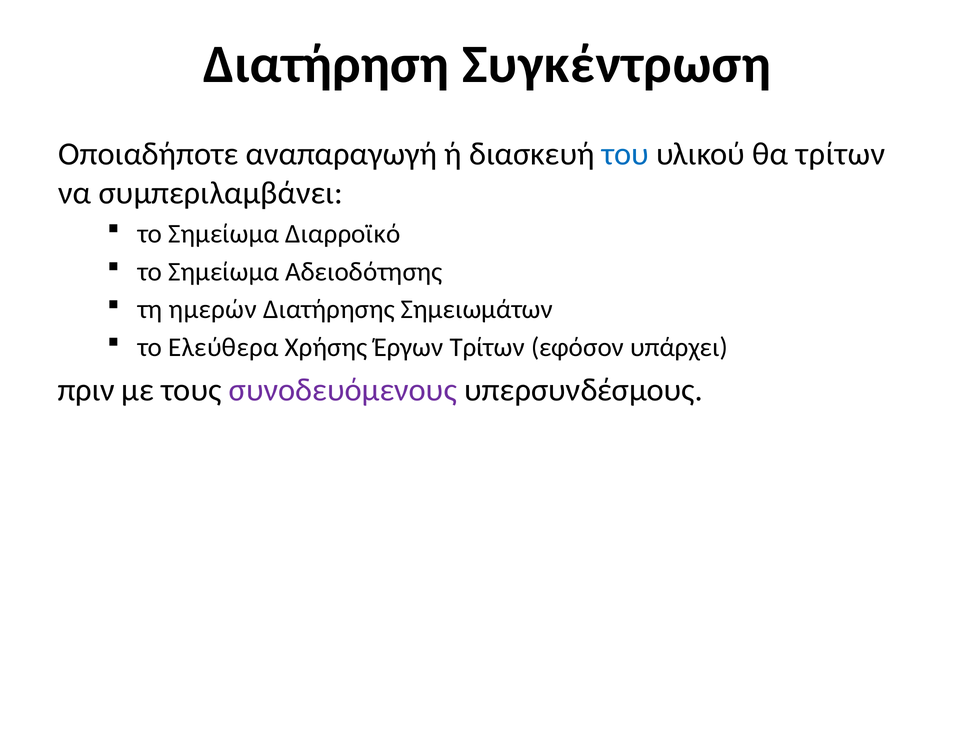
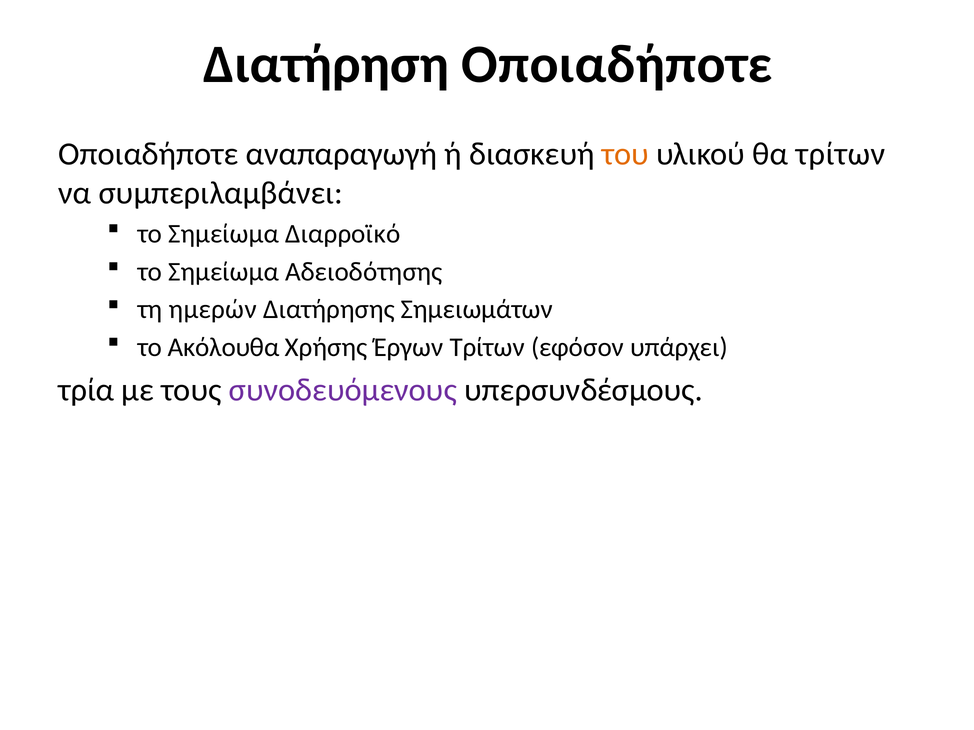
Διατήρηση Συγκέντρωση: Συγκέντρωση -> Οποιαδήποτε
του colour: blue -> orange
Ελεύθερα: Ελεύθερα -> Ακόλουθα
πριν: πριν -> τρία
